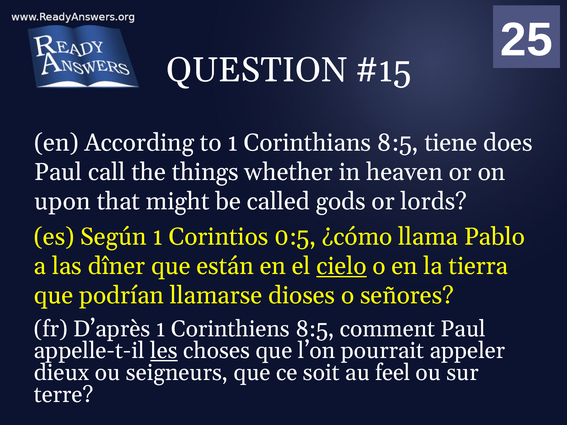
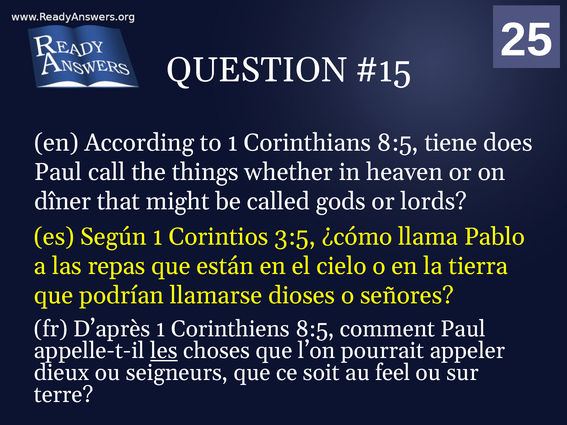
upon: upon -> dîner
0:5: 0:5 -> 3:5
dîner: dîner -> repas
cielo underline: present -> none
